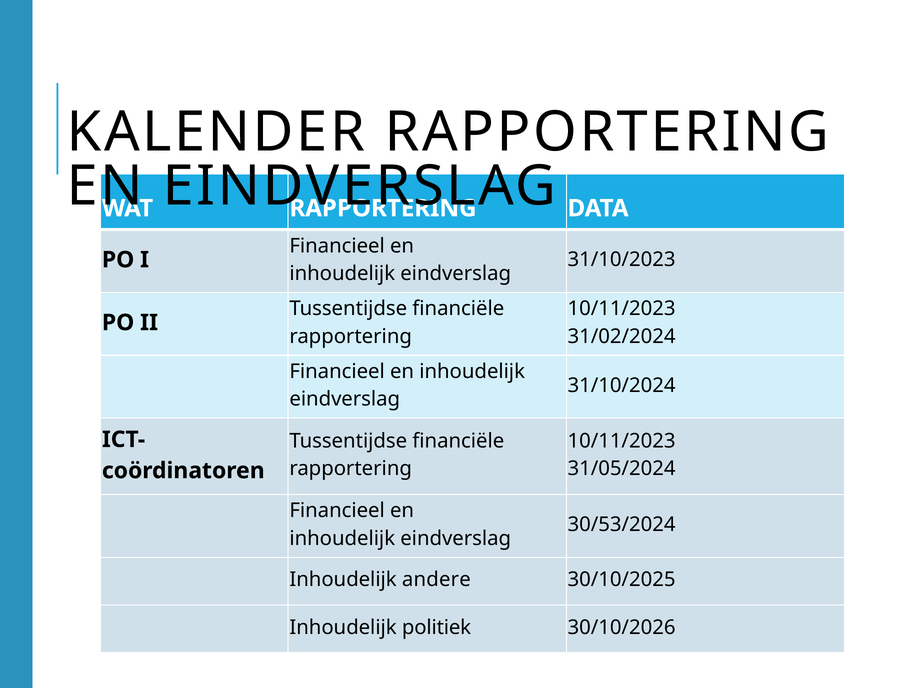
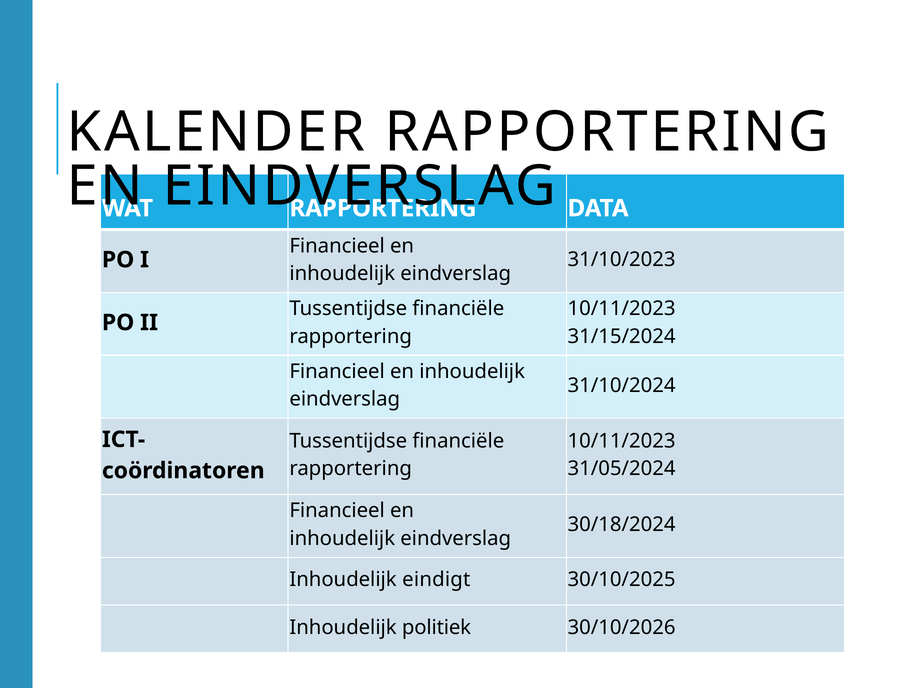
31/02/2024: 31/02/2024 -> 31/15/2024
30/53/2024: 30/53/2024 -> 30/18/2024
andere: andere -> eindigt
